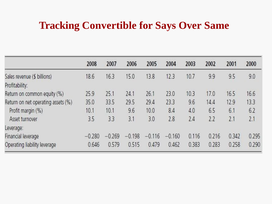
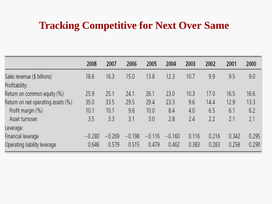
Convertible: Convertible -> Competitive
Says: Says -> Next
